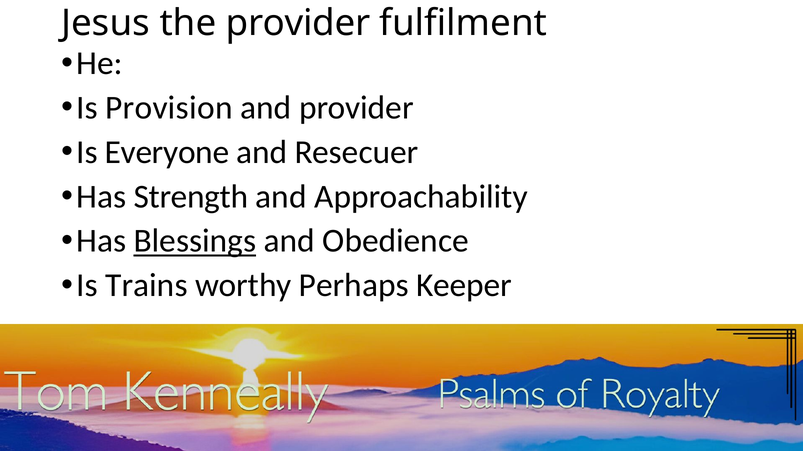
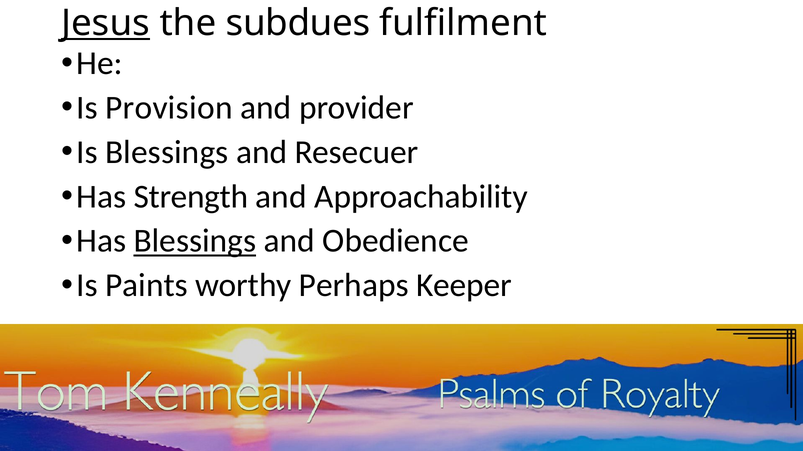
Jesus underline: none -> present
the provider: provider -> subdues
Is Everyone: Everyone -> Blessings
Trains: Trains -> Paints
